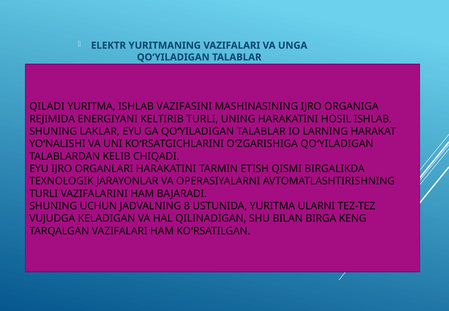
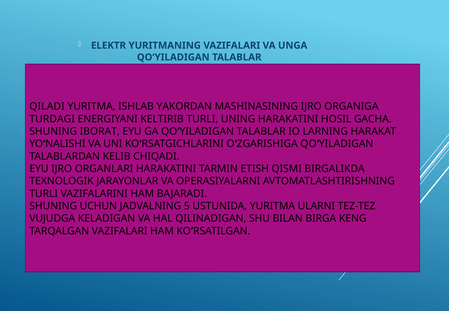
VAZIFASINI: VAZIFASINI -> YAKORDAN
REJIMIDA: REJIMIDA -> TURDAGI
HOSIL ISHLAB: ISHLAB -> GACHA
LAKLAR: LAKLAR -> IBORAT
8: 8 -> 5
